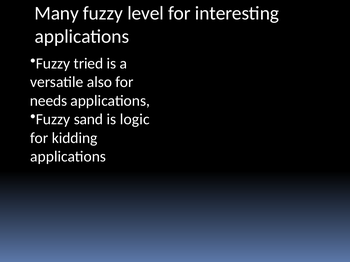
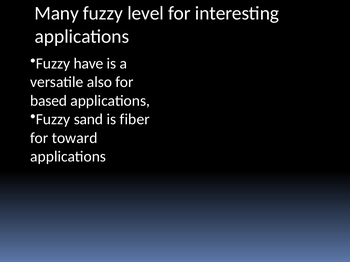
tried: tried -> have
needs: needs -> based
logic: logic -> fiber
kidding: kidding -> toward
